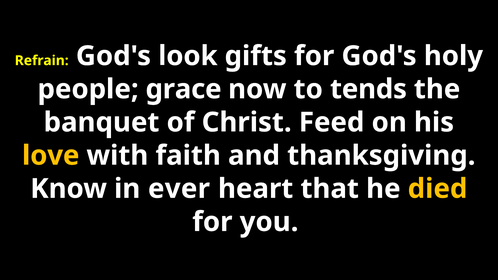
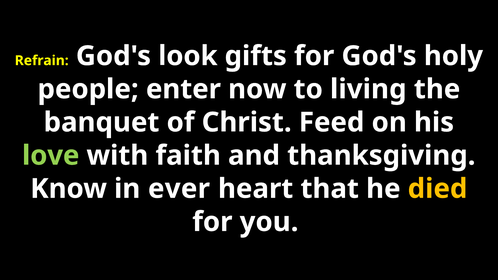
grace: grace -> enter
tends: tends -> living
love colour: yellow -> light green
